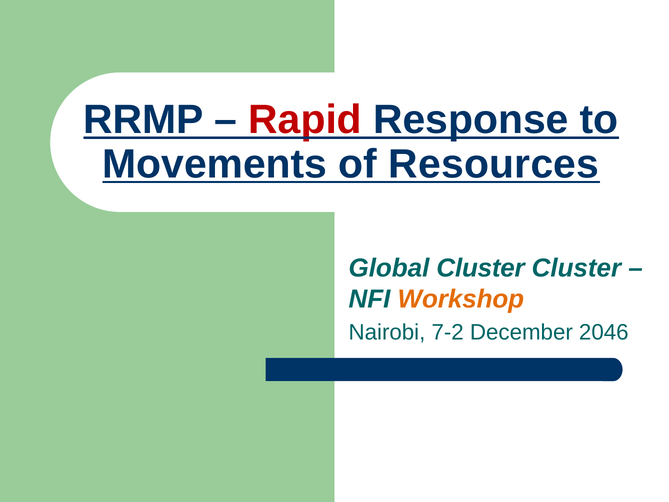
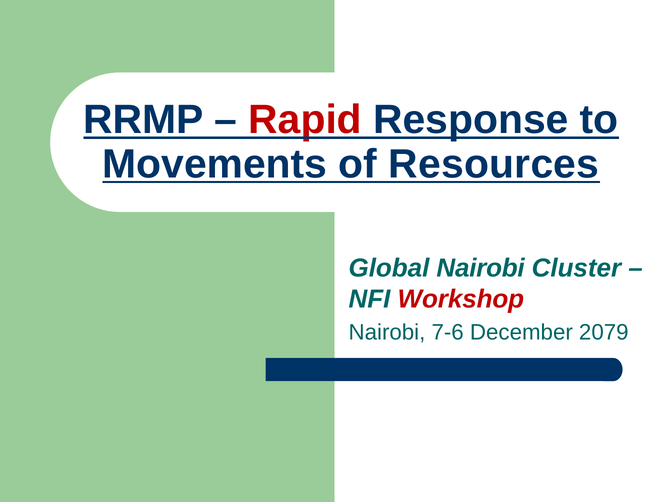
Global Cluster: Cluster -> Nairobi
Workshop colour: orange -> red
7-2: 7-2 -> 7-6
2046: 2046 -> 2079
